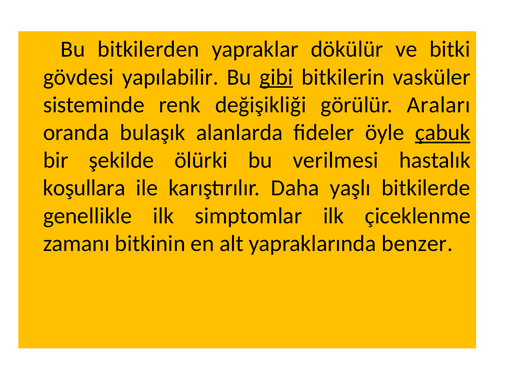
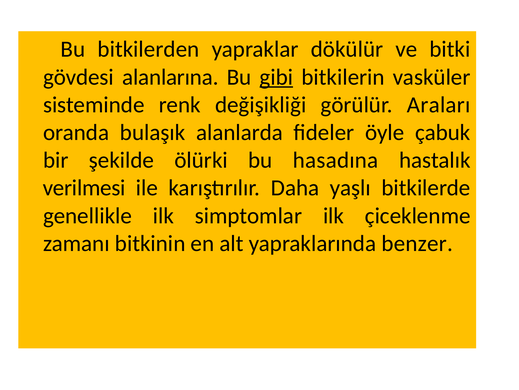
yapılabilir: yapılabilir -> alanlarına
çabuk underline: present -> none
verilmesi: verilmesi -> hasadına
koşullara: koşullara -> verilmesi
